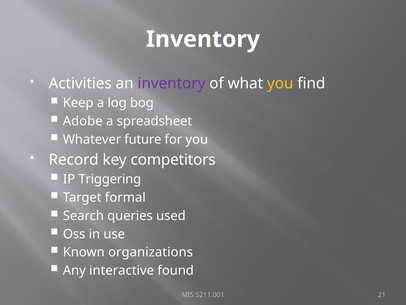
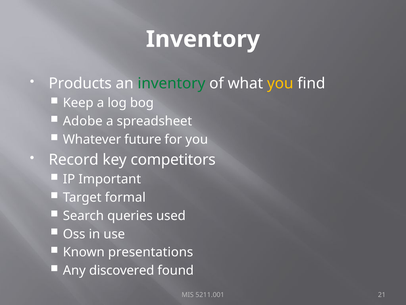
Activities: Activities -> Products
inventory at (171, 83) colour: purple -> green
Triggering: Triggering -> Important
organizations: organizations -> presentations
interactive: interactive -> discovered
